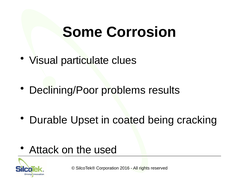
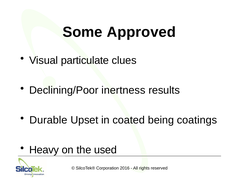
Corrosion: Corrosion -> Approved
problems: problems -> inertness
cracking: cracking -> coatings
Attack: Attack -> Heavy
